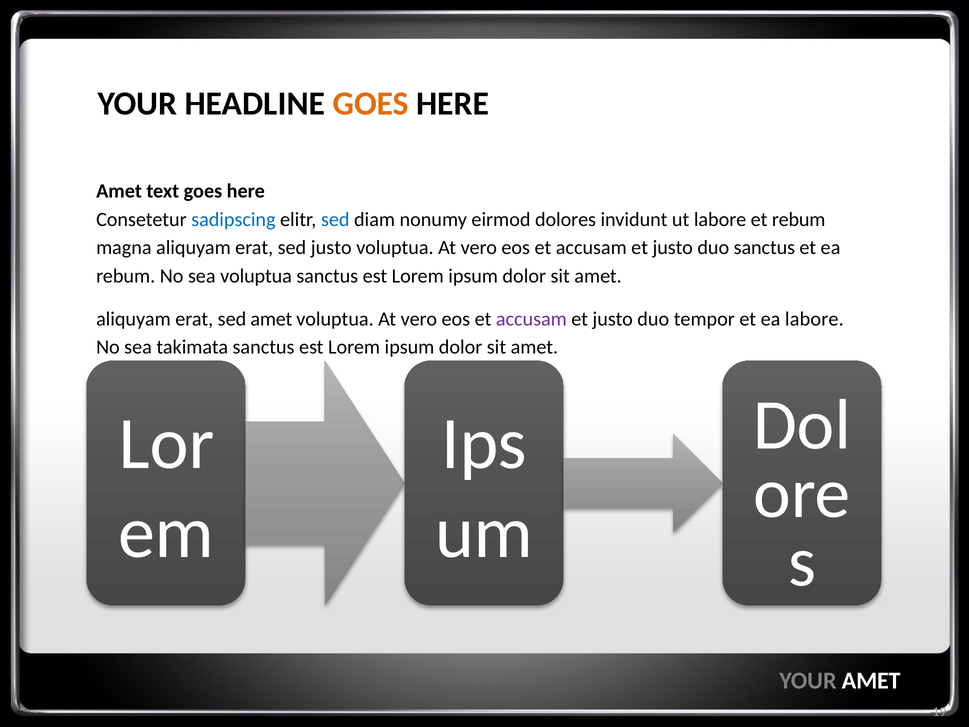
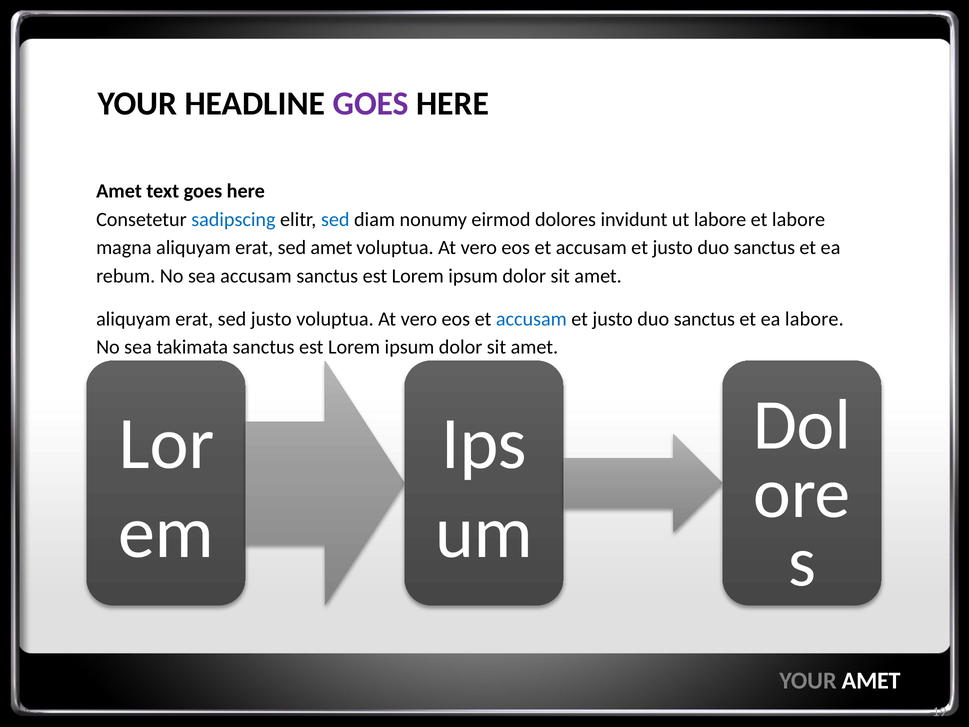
GOES at (371, 104) colour: orange -> purple
et rebum: rebum -> labore
sed justo: justo -> amet
sea voluptua: voluptua -> accusam
sed amet: amet -> justo
accusam at (531, 319) colour: purple -> blue
tempor at (704, 319): tempor -> sanctus
